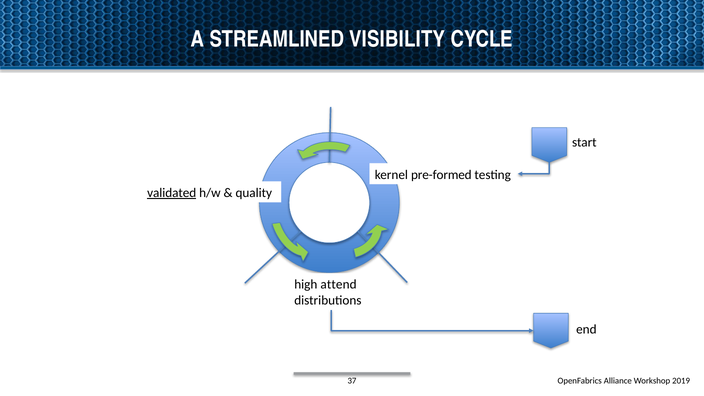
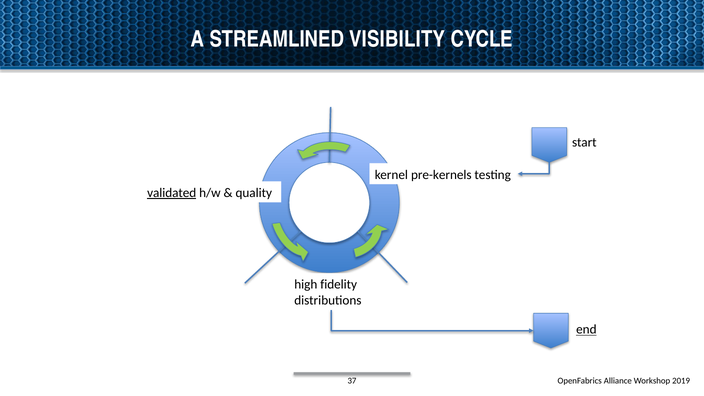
pre-formed: pre-formed -> pre-kernels
attend: attend -> fidelity
end underline: none -> present
